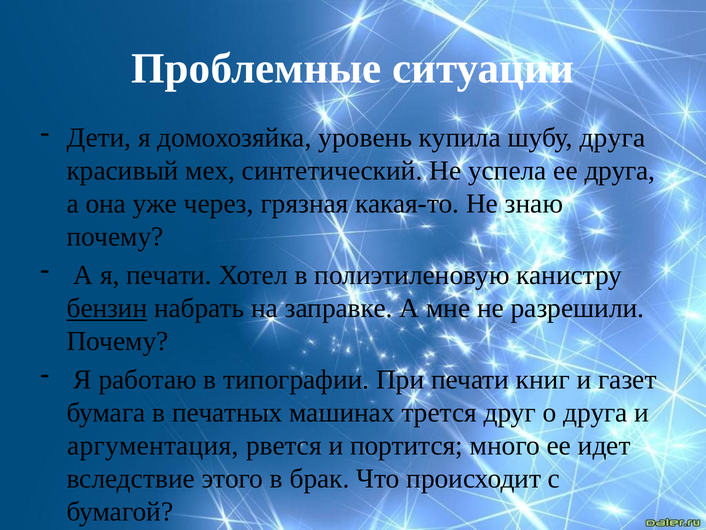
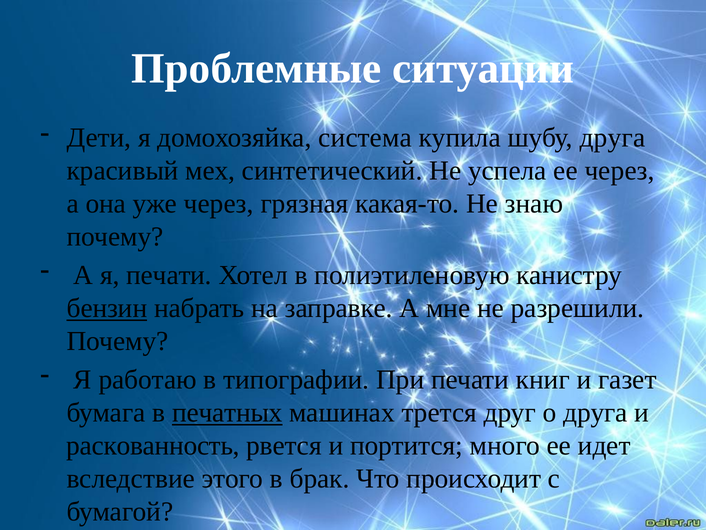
уровень: уровень -> система
ее друга: друга -> через
печатных underline: none -> present
аргументация: аргументация -> раскованность
